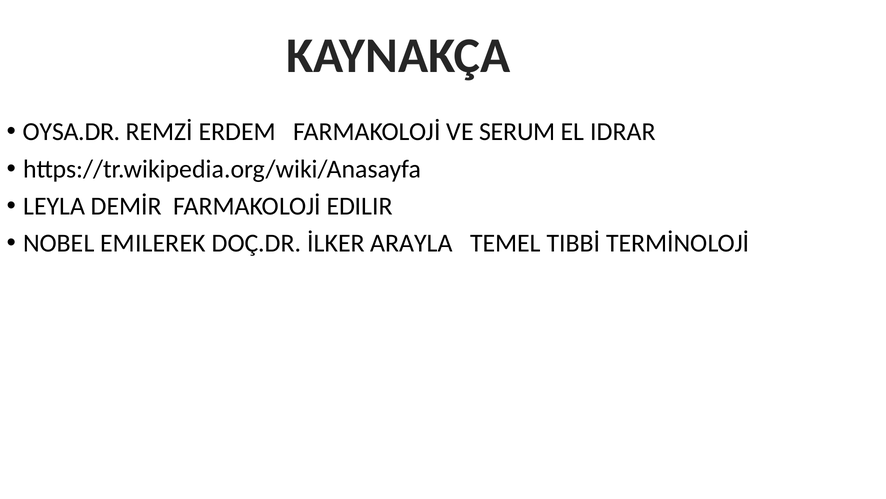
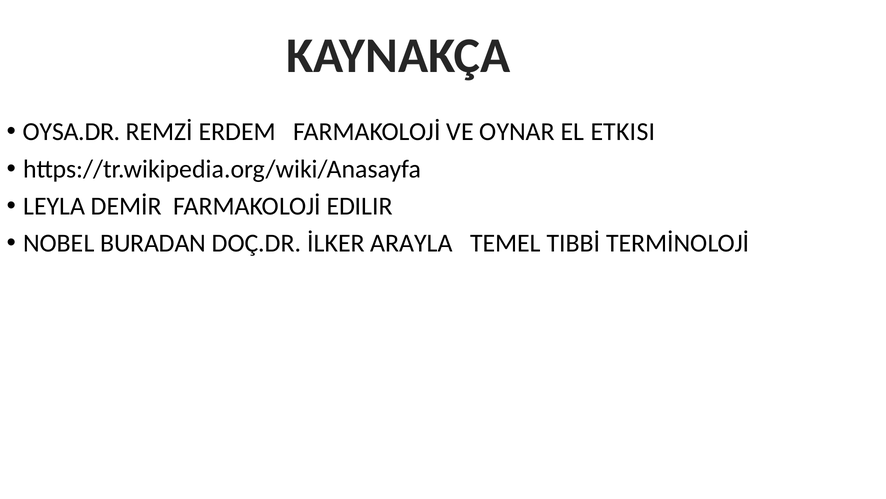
SERUM: SERUM -> OYNAR
IDRAR: IDRAR -> ETKISI
EMILEREK: EMILEREK -> BURADAN
